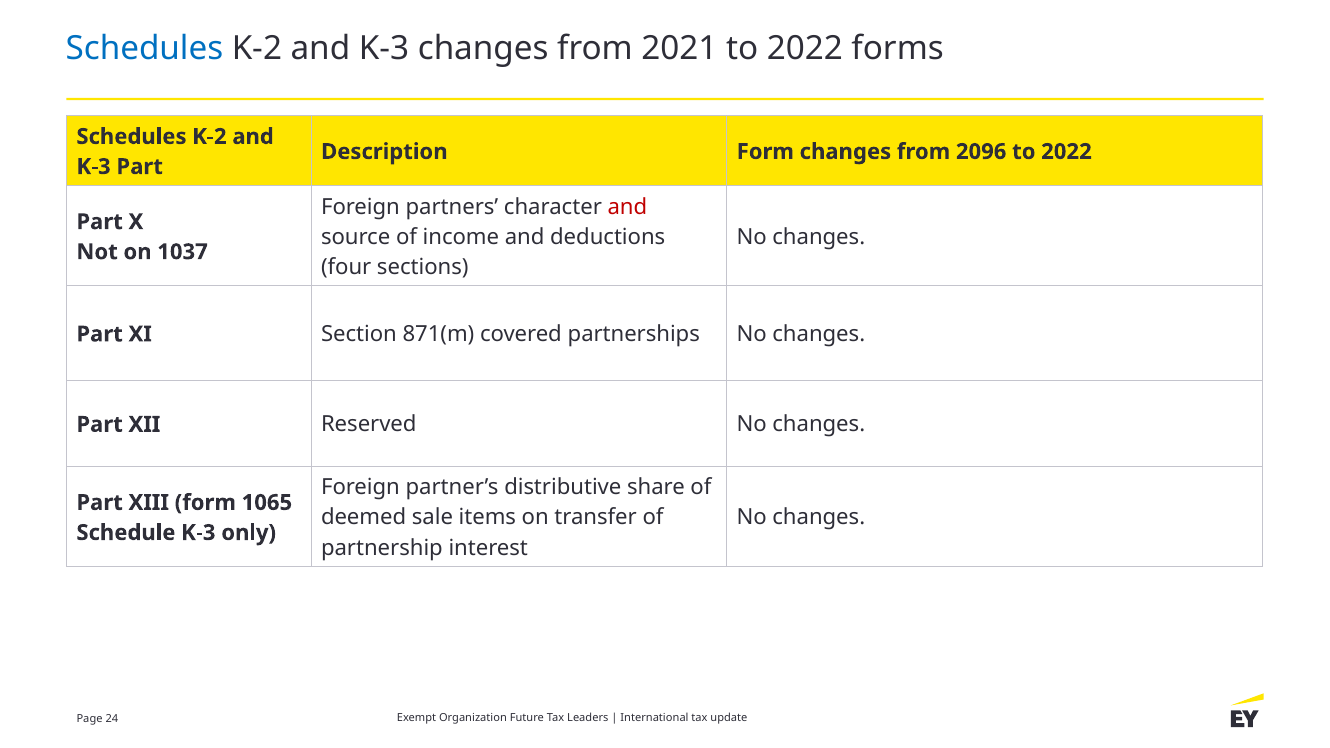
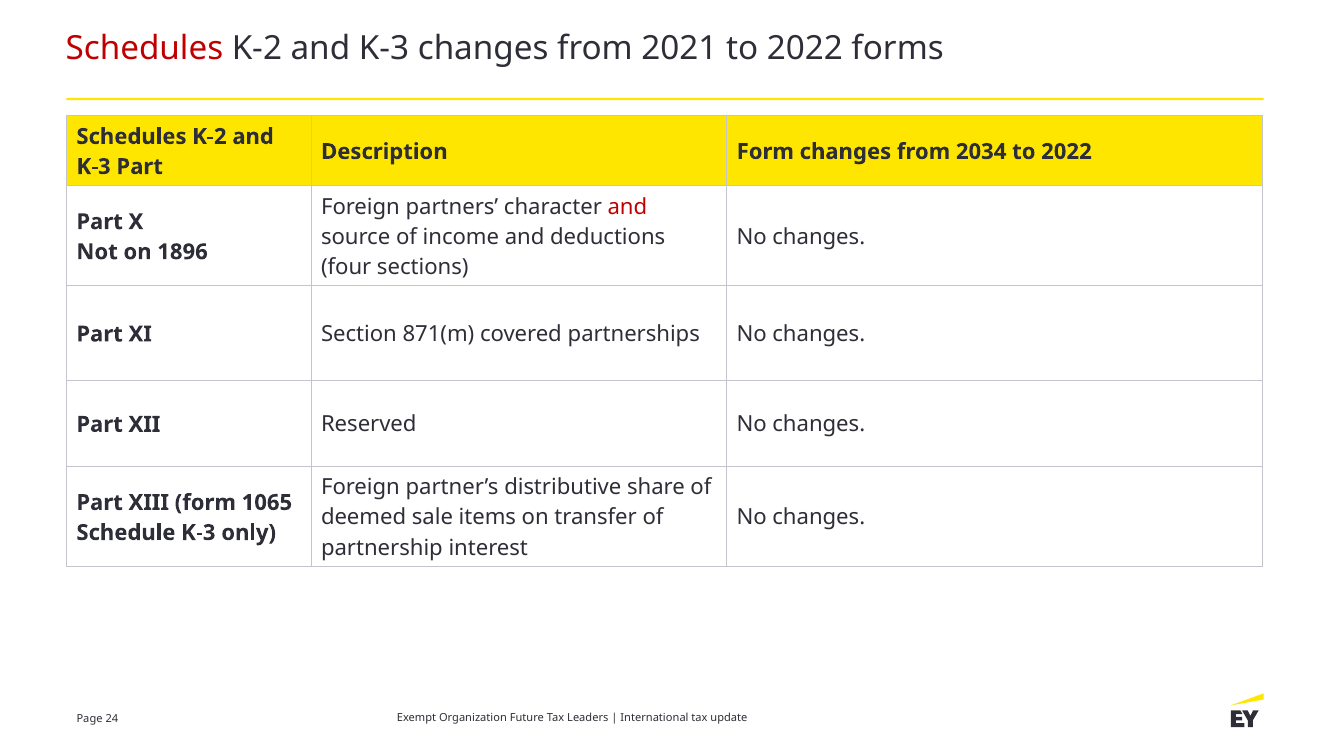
Schedules at (144, 48) colour: blue -> red
2096: 2096 -> 2034
1037: 1037 -> 1896
